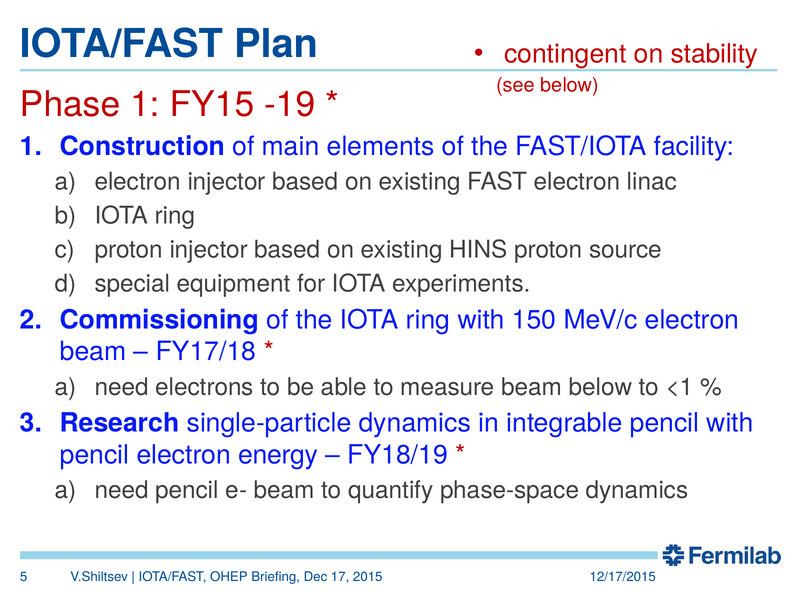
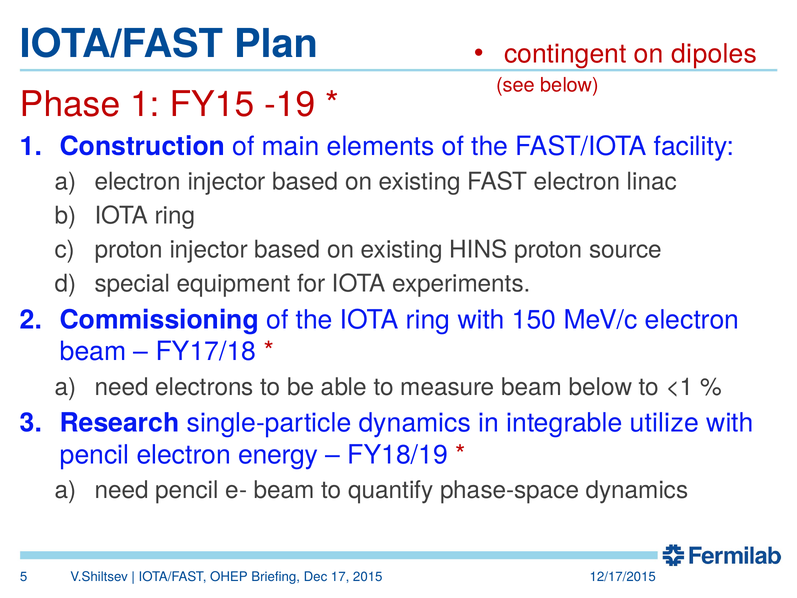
stability: stability -> dipoles
integrable pencil: pencil -> utilize
